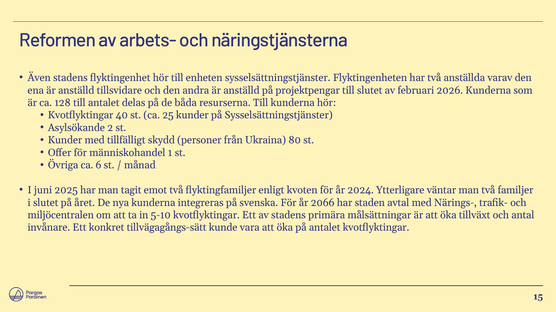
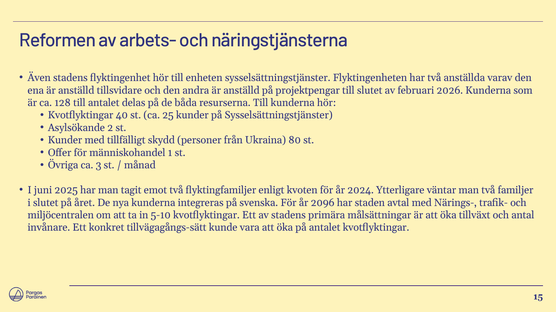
6: 6 -> 3
2066: 2066 -> 2096
